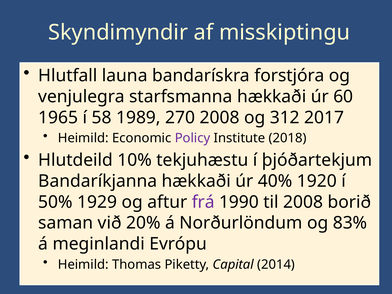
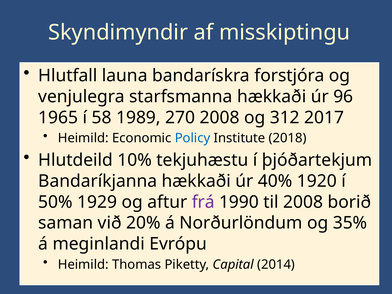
60: 60 -> 96
Policy colour: purple -> blue
83%: 83% -> 35%
